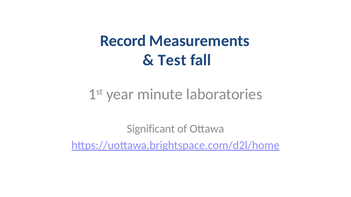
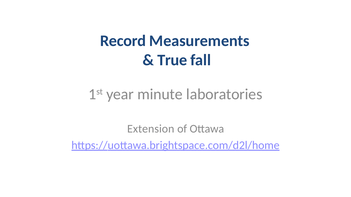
Test: Test -> True
Significant: Significant -> Extension
